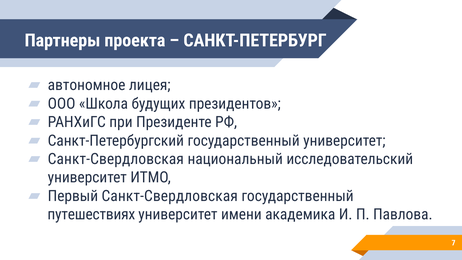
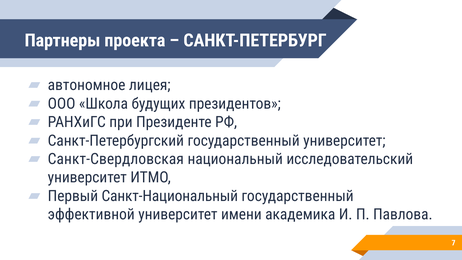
Первый Санкт-Свердловская: Санкт-Свердловская -> Санкт-Национальный
путешествиях: путешествиях -> эффективной
